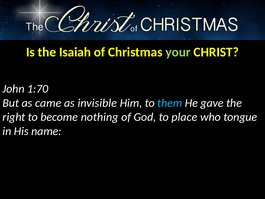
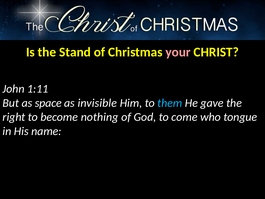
Isaiah: Isaiah -> Stand
your colour: light green -> pink
1:70: 1:70 -> 1:11
came: came -> space
place: place -> come
